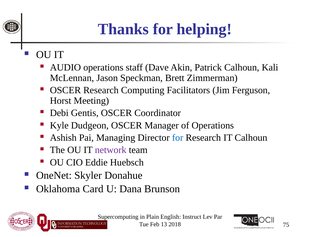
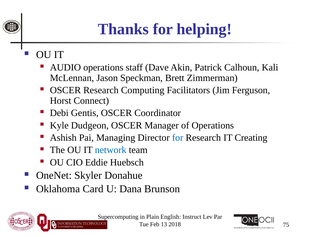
Meeting: Meeting -> Connect
IT Calhoun: Calhoun -> Creating
network colour: purple -> blue
